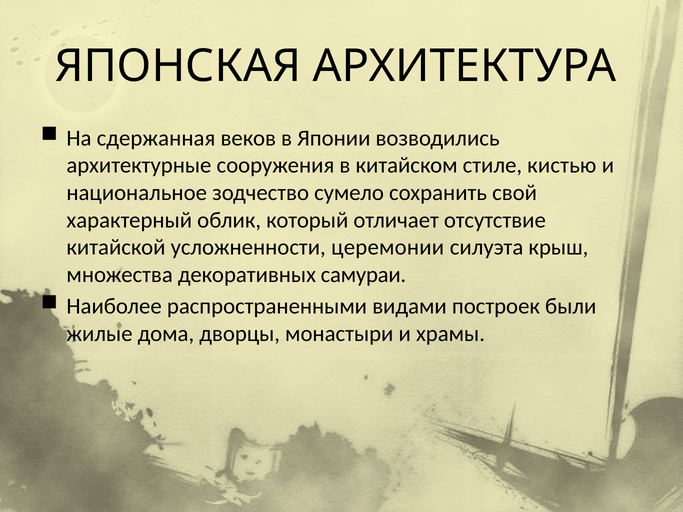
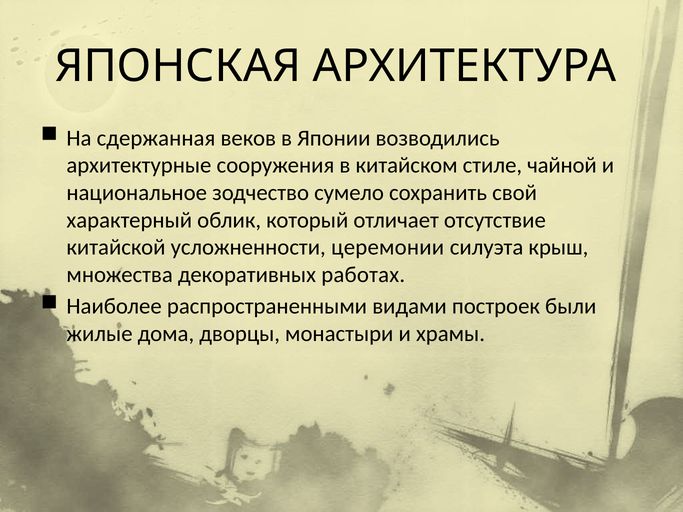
кистью: кистью -> чайной
самураи: самураи -> работах
